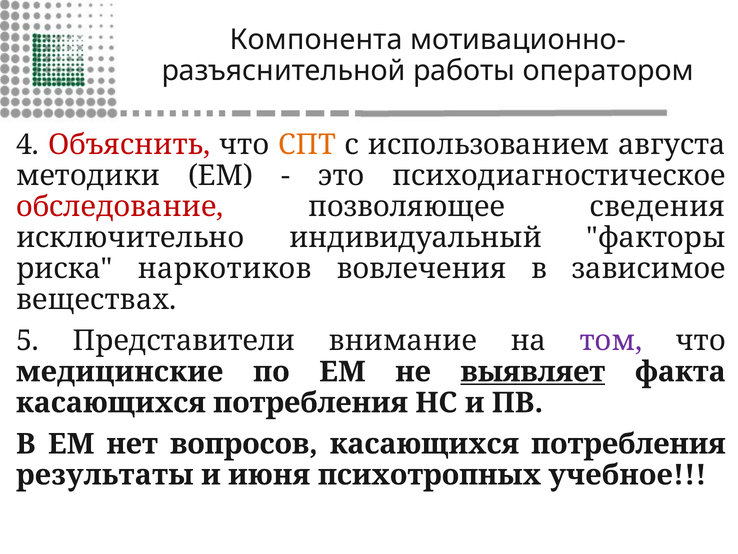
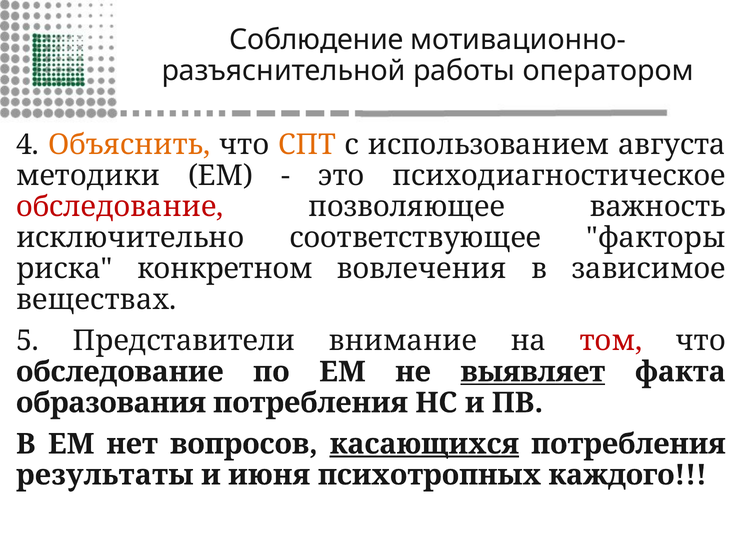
Компонента: Компонента -> Соблюдение
Объяснить colour: red -> orange
сведения: сведения -> важность
индивидуальный: индивидуальный -> соответствующее
наркотиков: наркотиков -> конкретном
том colour: purple -> red
медицинские at (120, 371): медицинские -> обследование
касающихся at (111, 402): касающихся -> образования
касающихся at (424, 444) underline: none -> present
учебное: учебное -> каждого
